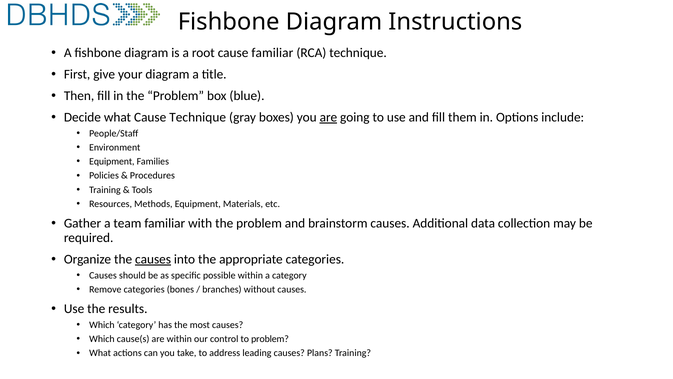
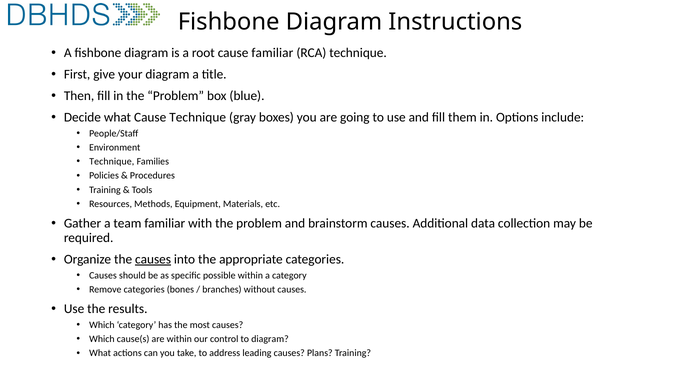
are at (328, 117) underline: present -> none
Equipment at (112, 161): Equipment -> Technique
to problem: problem -> diagram
